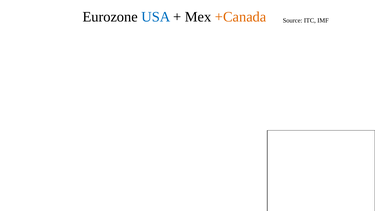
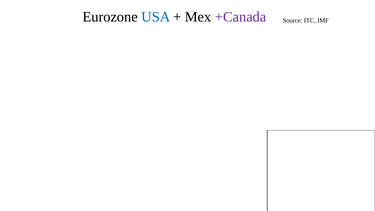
+Canada colour: orange -> purple
